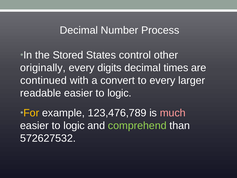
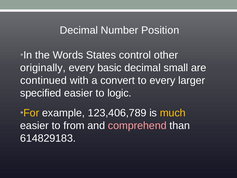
Process: Process -> Position
Stored: Stored -> Words
digits: digits -> basic
times: times -> small
readable: readable -> specified
123,476,789: 123,476,789 -> 123,406,789
much colour: pink -> yellow
logic at (74, 125): logic -> from
comprehend colour: light green -> pink
572627532: 572627532 -> 614829183
